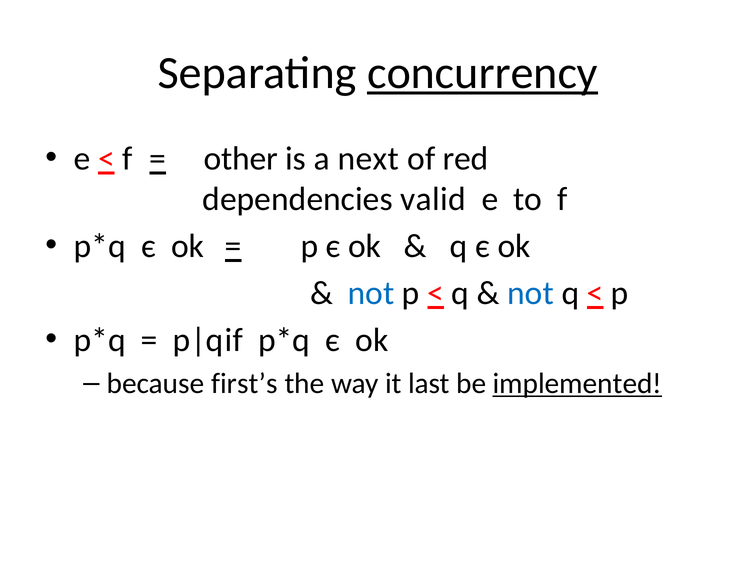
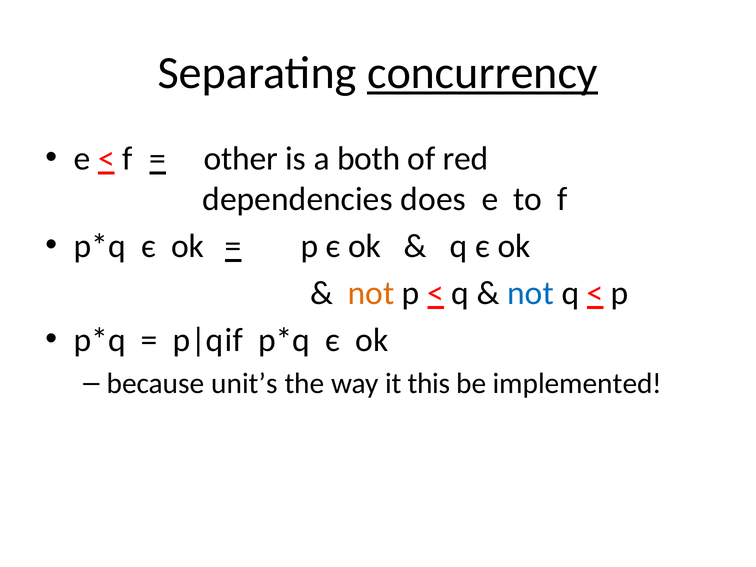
next: next -> both
valid: valid -> does
not at (371, 293) colour: blue -> orange
first’s: first’s -> unit’s
last: last -> this
implemented underline: present -> none
